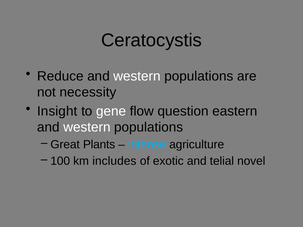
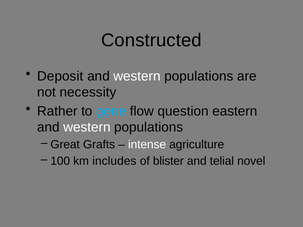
Ceratocystis: Ceratocystis -> Constructed
Reduce: Reduce -> Deposit
Insight: Insight -> Rather
gene colour: white -> light blue
Plants: Plants -> Grafts
intense colour: light blue -> white
exotic: exotic -> blister
